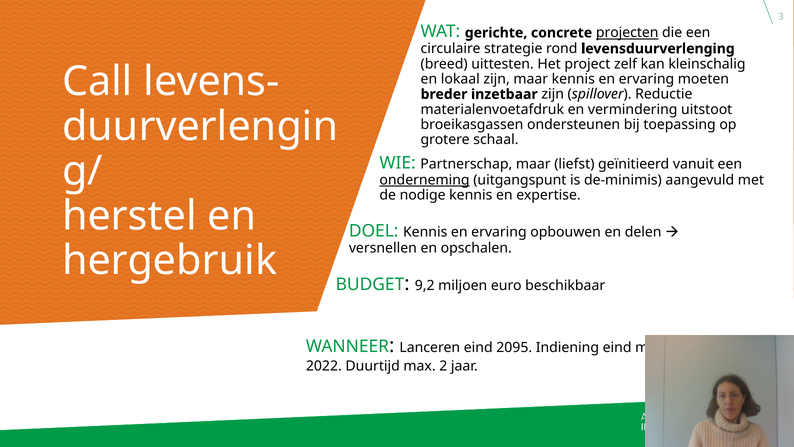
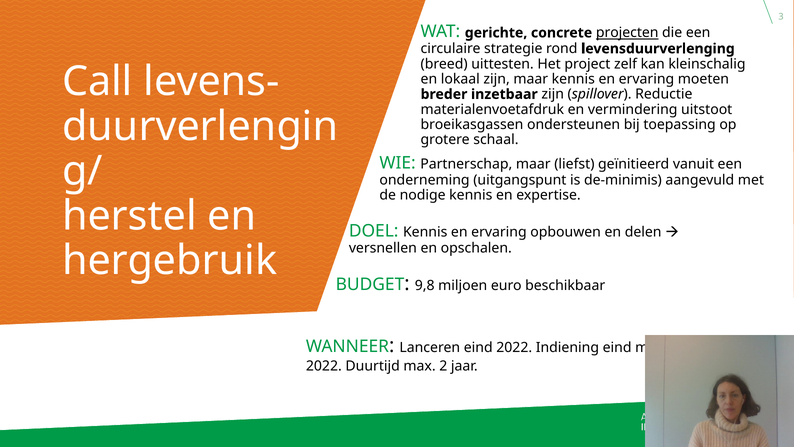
onderneming underline: present -> none
9,2: 9,2 -> 9,8
eind 2095: 2095 -> 2022
